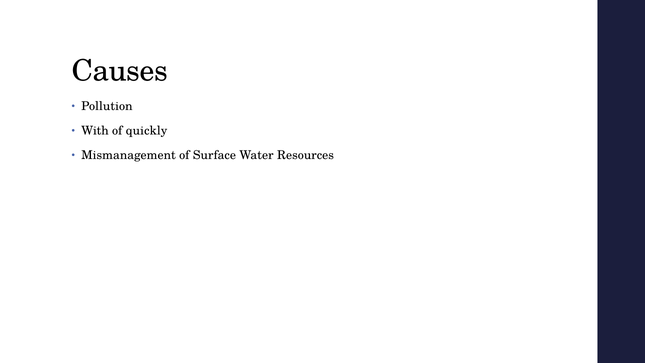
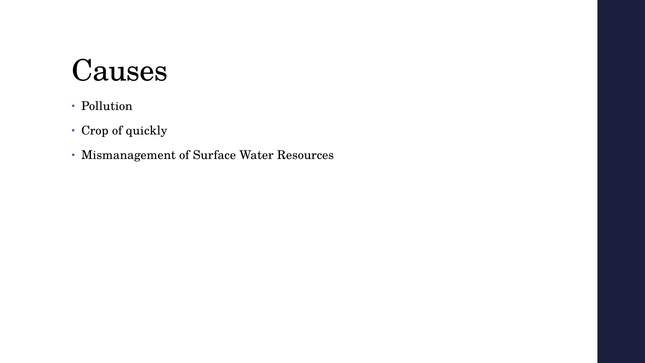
With: With -> Crop
